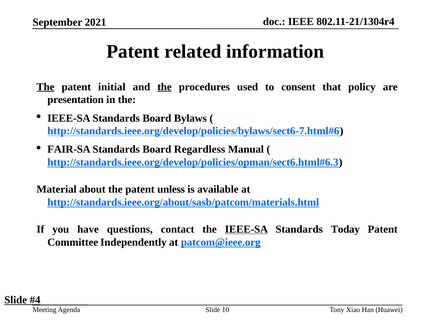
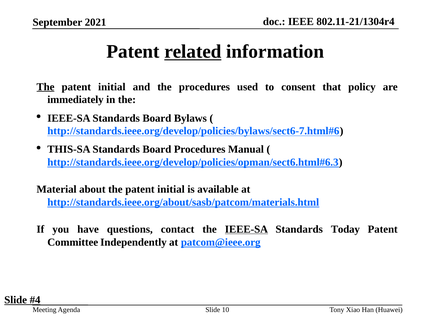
related underline: none -> present
the at (165, 87) underline: present -> none
presentation: presentation -> immediately
FAIR-SA: FAIR-SA -> THIS-SA
Board Regardless: Regardless -> Procedures
about the patent unless: unless -> initial
